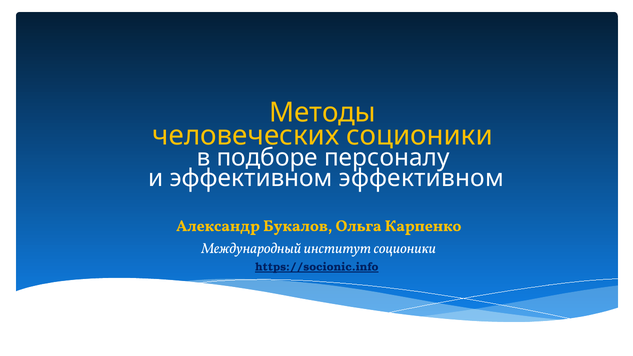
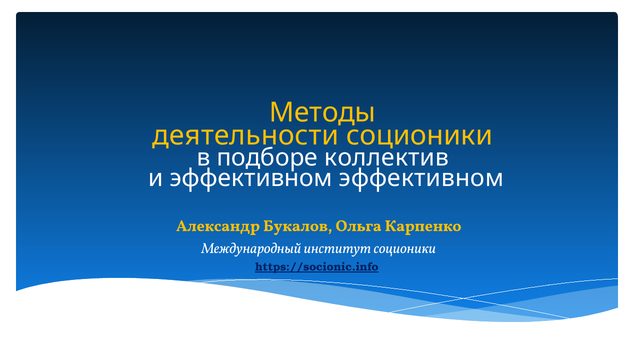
человеческих: человеческих -> деятельности
персоналу: персоналу -> коллектив
